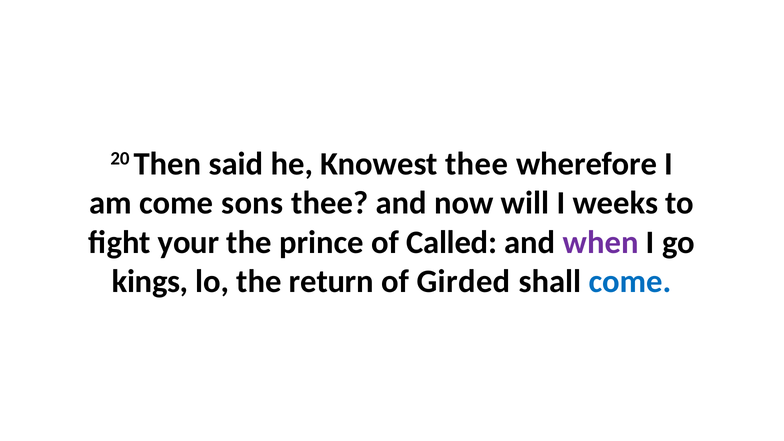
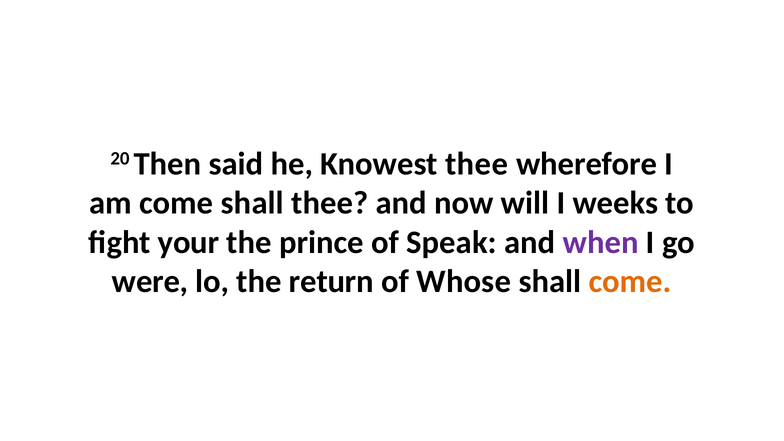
come sons: sons -> shall
Called: Called -> Speak
kings: kings -> were
Girded: Girded -> Whose
come at (630, 282) colour: blue -> orange
